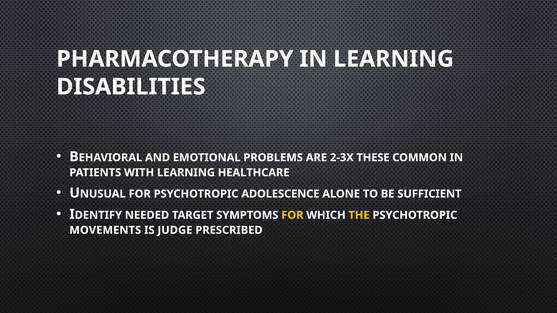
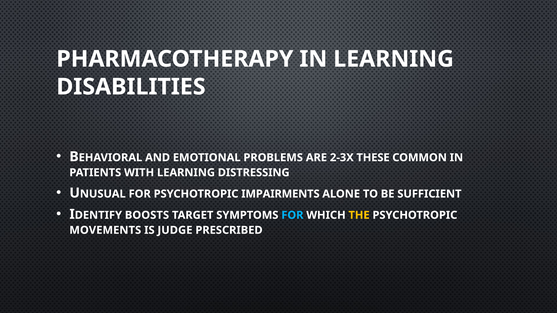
HEALTHCARE: HEALTHCARE -> DISTRESSING
ADOLESCENCE: ADOLESCENCE -> IMPAIRMENTS
NEEDED: NEEDED -> BOOSTS
FOR at (292, 215) colour: yellow -> light blue
